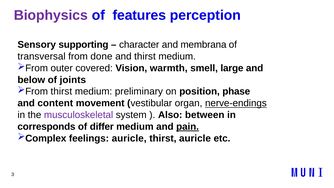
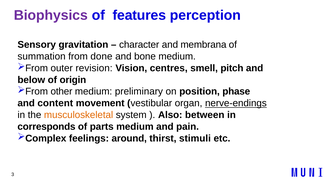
supporting: supporting -> gravitation
transversal: transversal -> summation
and thirst: thirst -> bone
covered: covered -> revision
warmth: warmth -> centres
large: large -> pitch
joints: joints -> origin
thirst at (61, 91): thirst -> other
musculoskeletal colour: purple -> orange
differ: differ -> parts
pain underline: present -> none
feelings auricle: auricle -> around
thirst auricle: auricle -> stimuli
